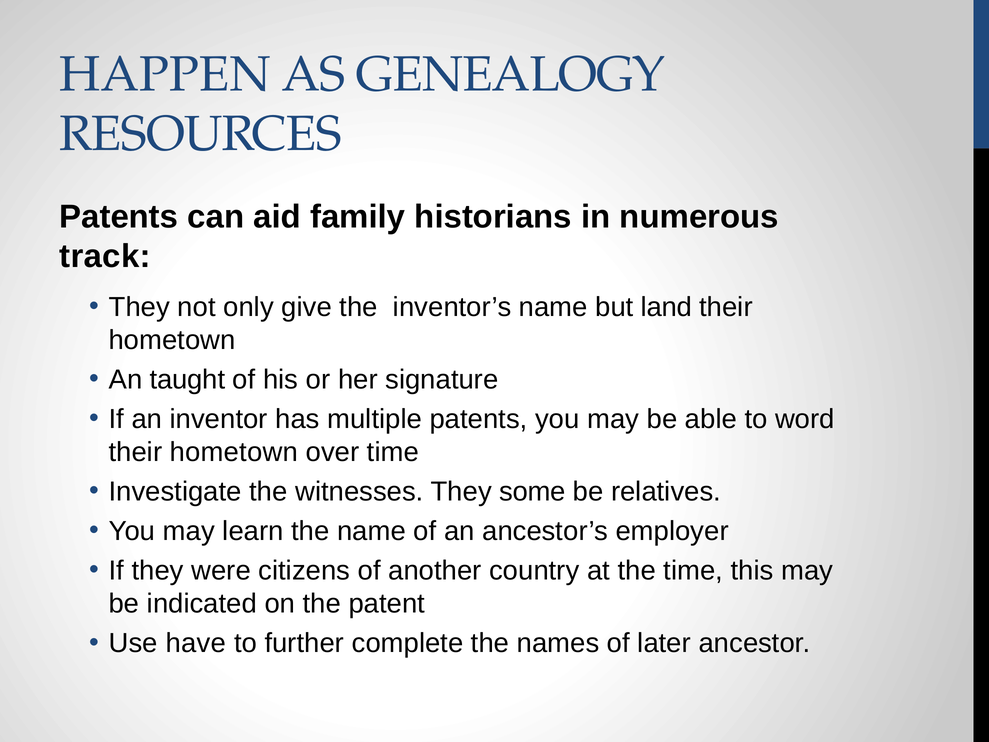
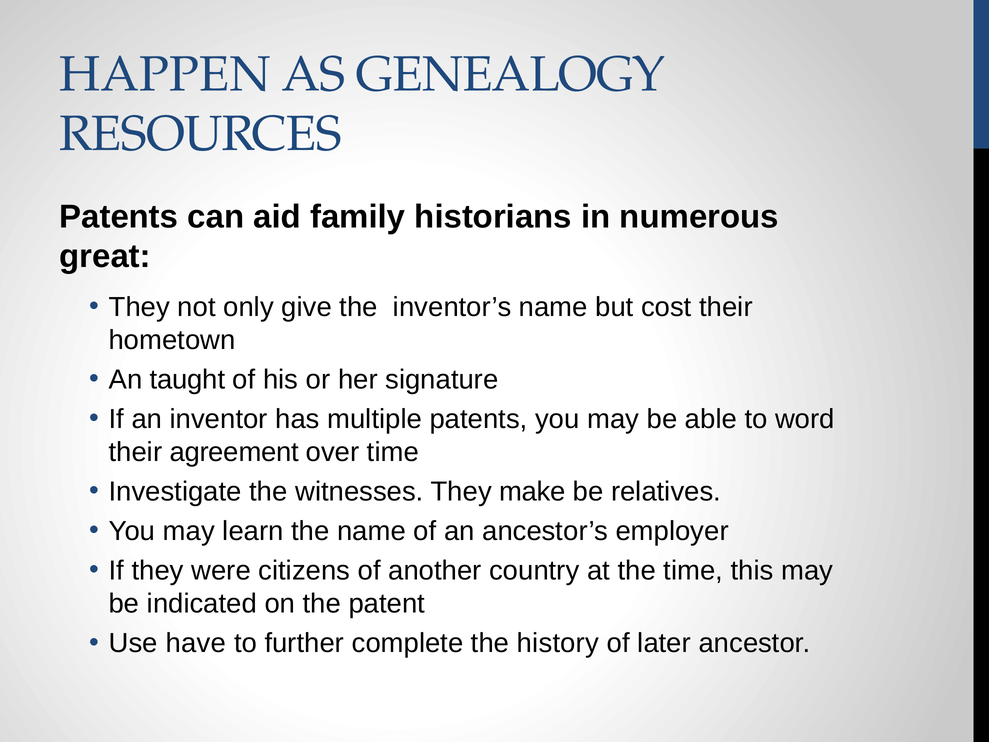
track: track -> great
land: land -> cost
hometown at (234, 452): hometown -> agreement
some: some -> make
names: names -> history
